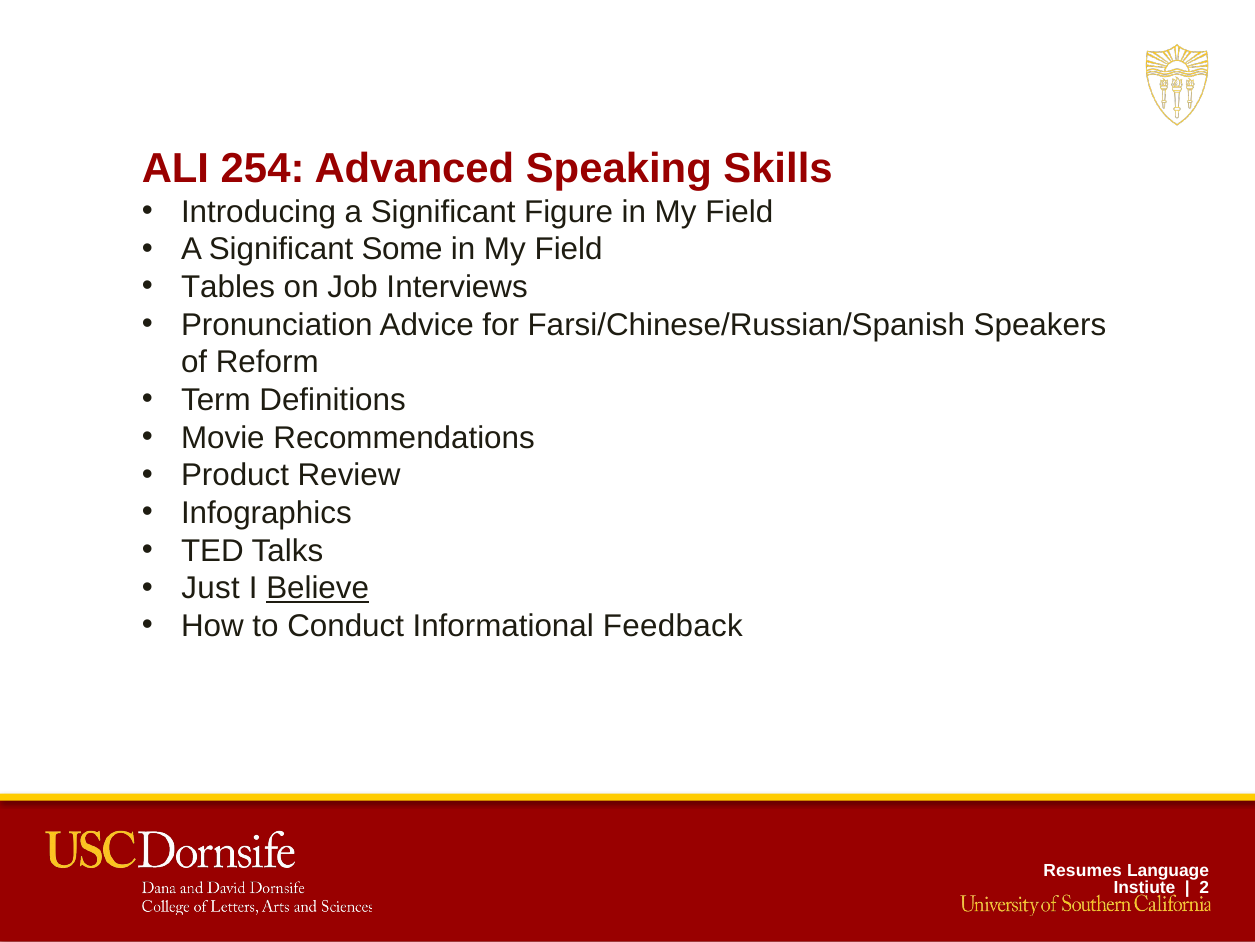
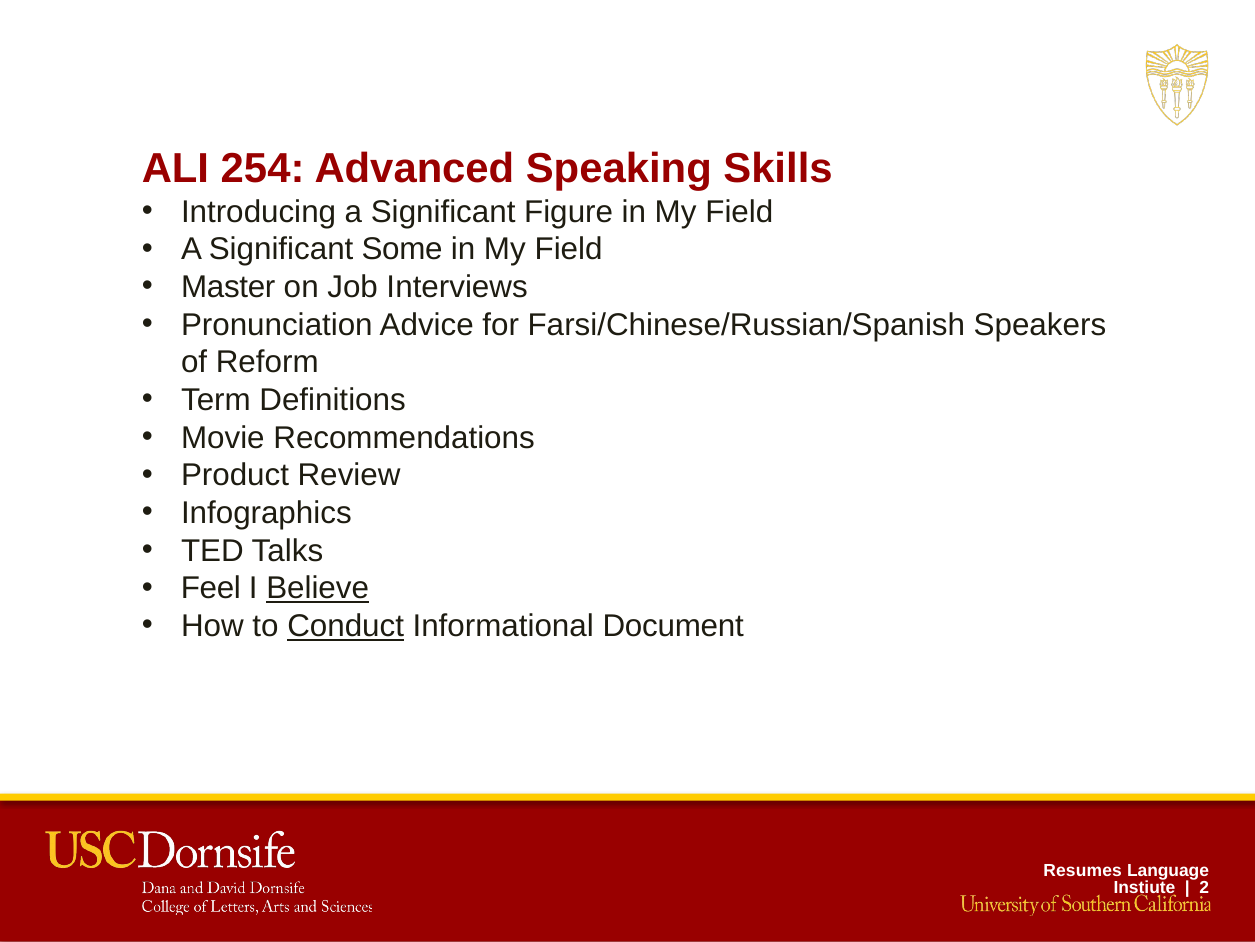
Tables: Tables -> Master
Just: Just -> Feel
Conduct underline: none -> present
Feedback: Feedback -> Document
